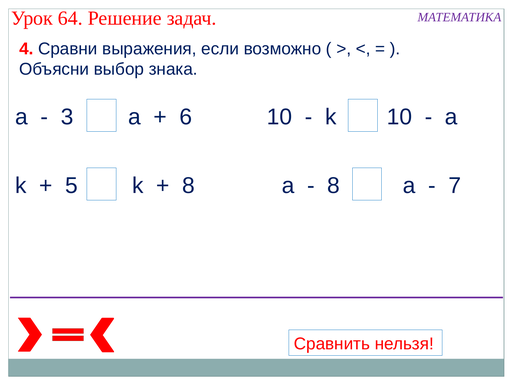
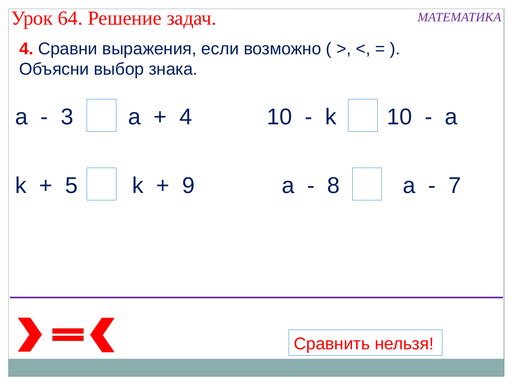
6 at (186, 117): 6 -> 4
8 at (189, 185): 8 -> 9
